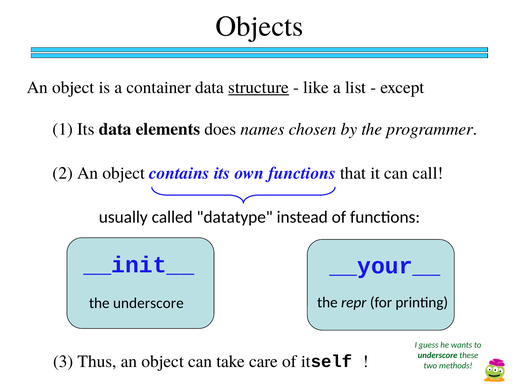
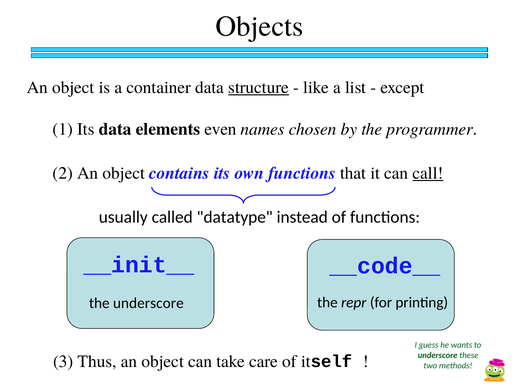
does: does -> even
call underline: none -> present
__your__: __your__ -> __code__
